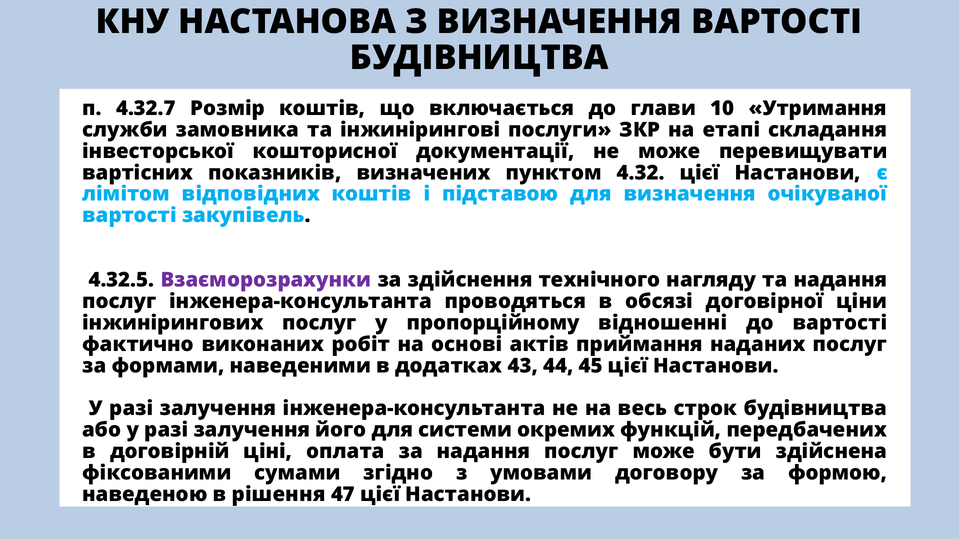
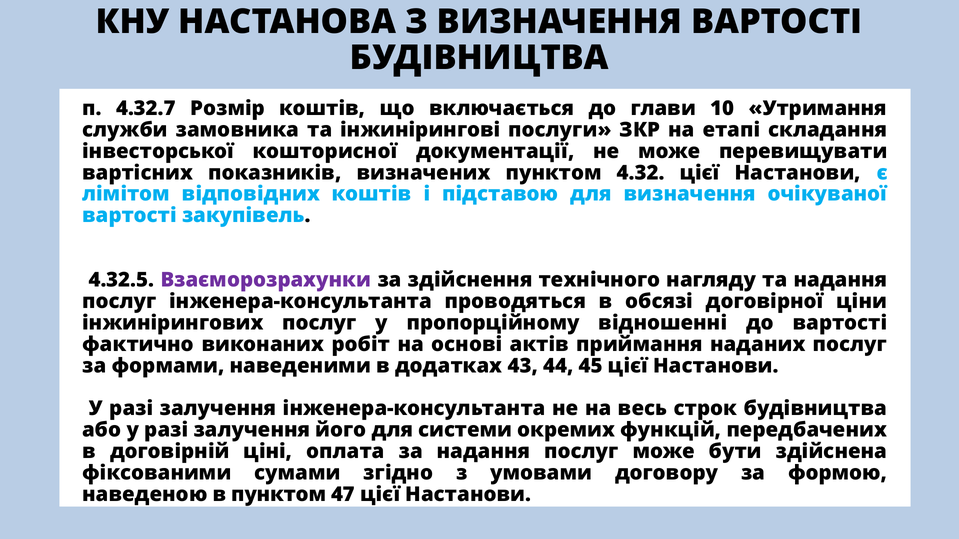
в рішення: рішення -> пунктом
